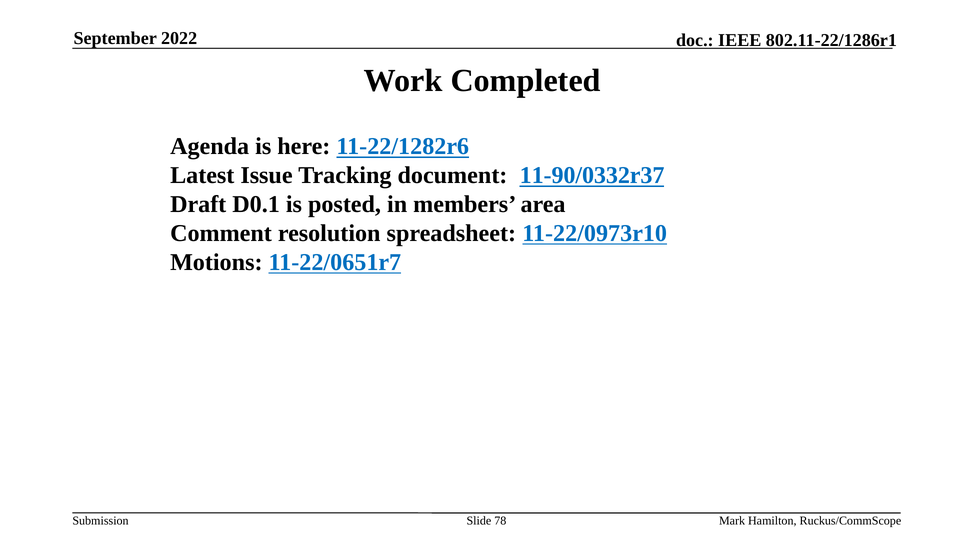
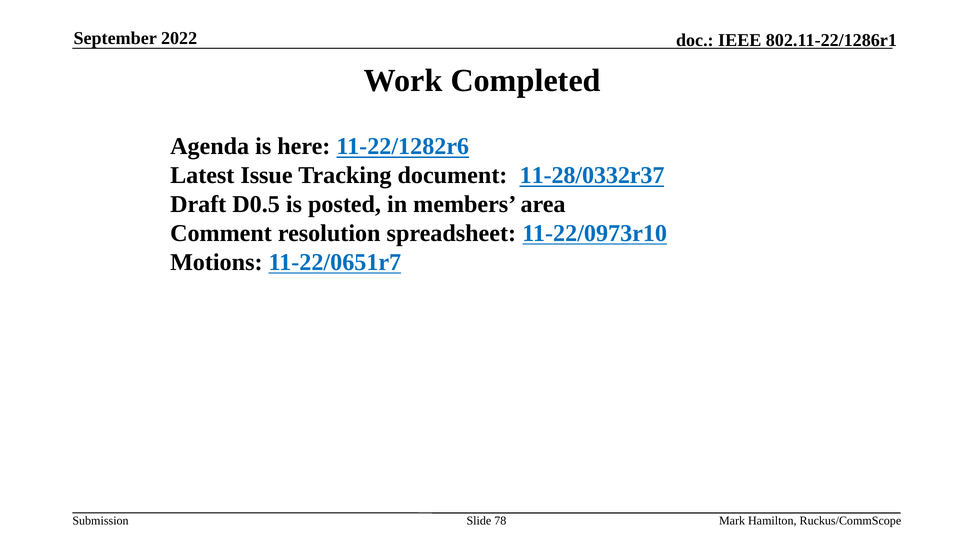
11-90/0332r37: 11-90/0332r37 -> 11-28/0332r37
D0.1: D0.1 -> D0.5
